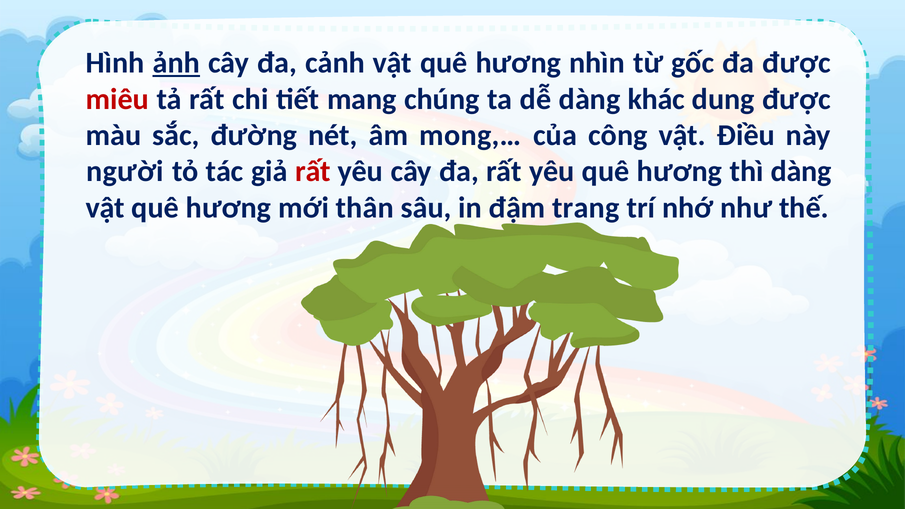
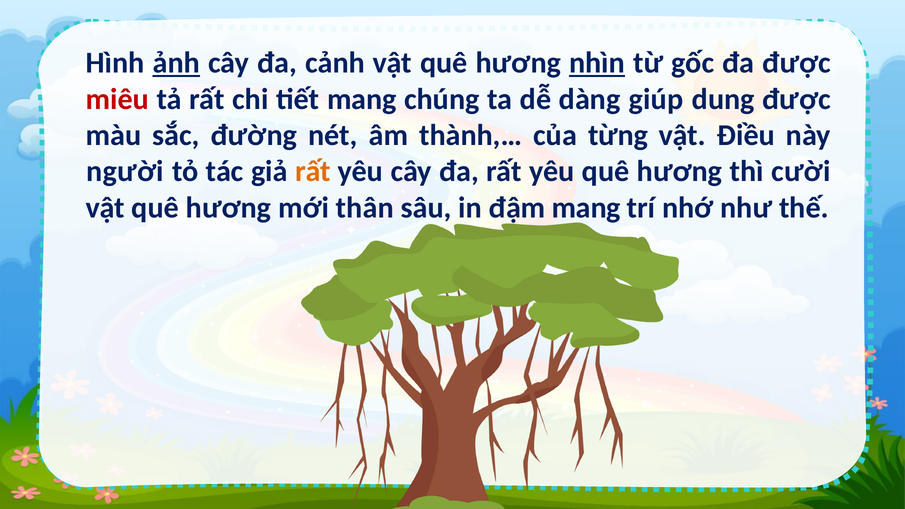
nhìn underline: none -> present
khác: khác -> giúp
mong,…: mong,… -> thành,…
công: công -> từng
rất at (313, 172) colour: red -> orange
thì dàng: dàng -> cười
đậm trang: trang -> mang
